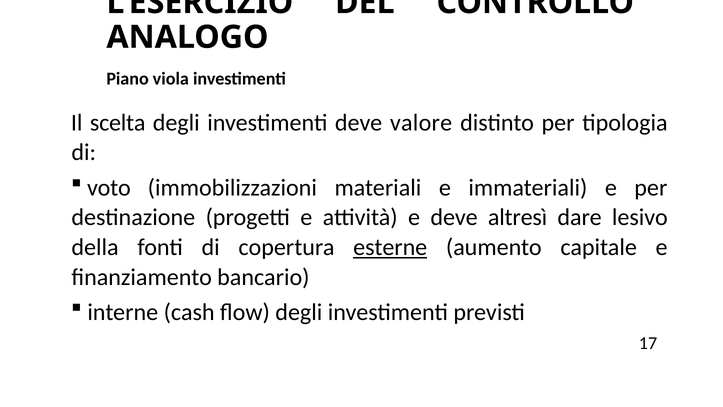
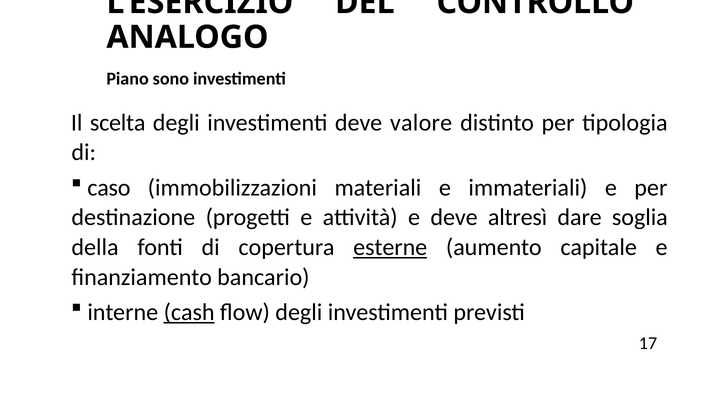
viola: viola -> sono
voto: voto -> caso
lesivo: lesivo -> soglia
cash underline: none -> present
